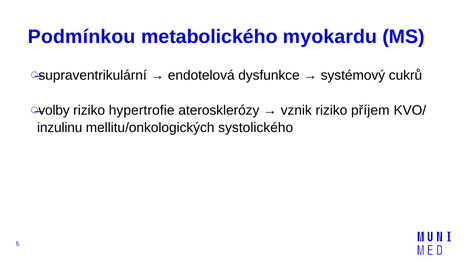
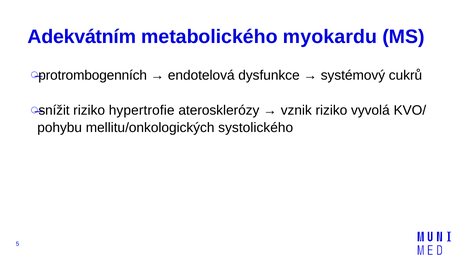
Podmínkou: Podmínkou -> Adekvátním
supraventrikulární: supraventrikulární -> protrombogenních
volby: volby -> snížit
příjem: příjem -> vyvolá
inzulinu: inzulinu -> pohybu
